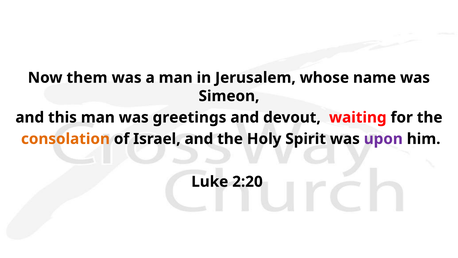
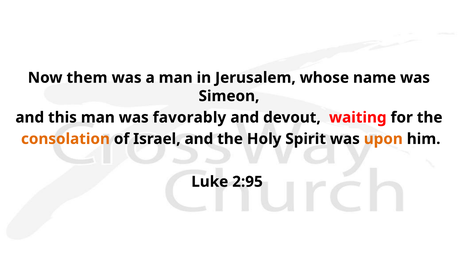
greetings: greetings -> favorably
upon colour: purple -> orange
2:20: 2:20 -> 2:95
